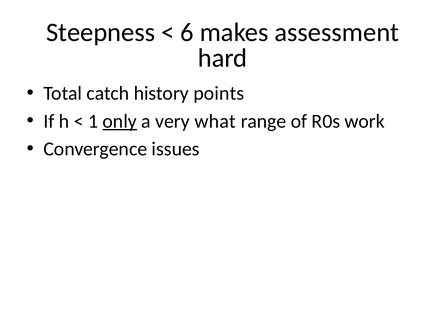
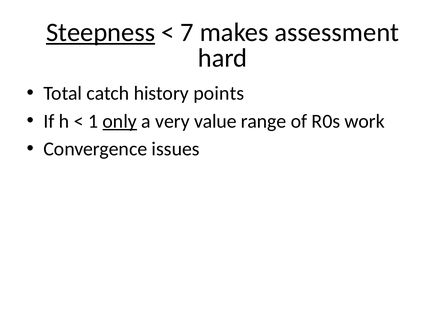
Steepness underline: none -> present
6: 6 -> 7
what: what -> value
